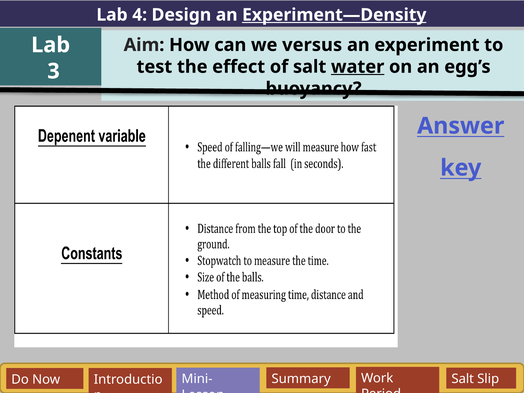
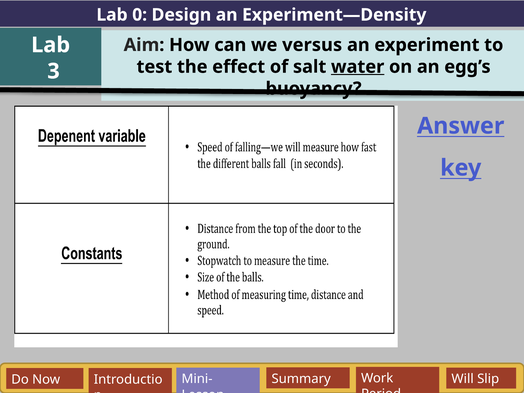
4: 4 -> 0
Experiment—Density underline: present -> none
Salt at (463, 379): Salt -> Will
